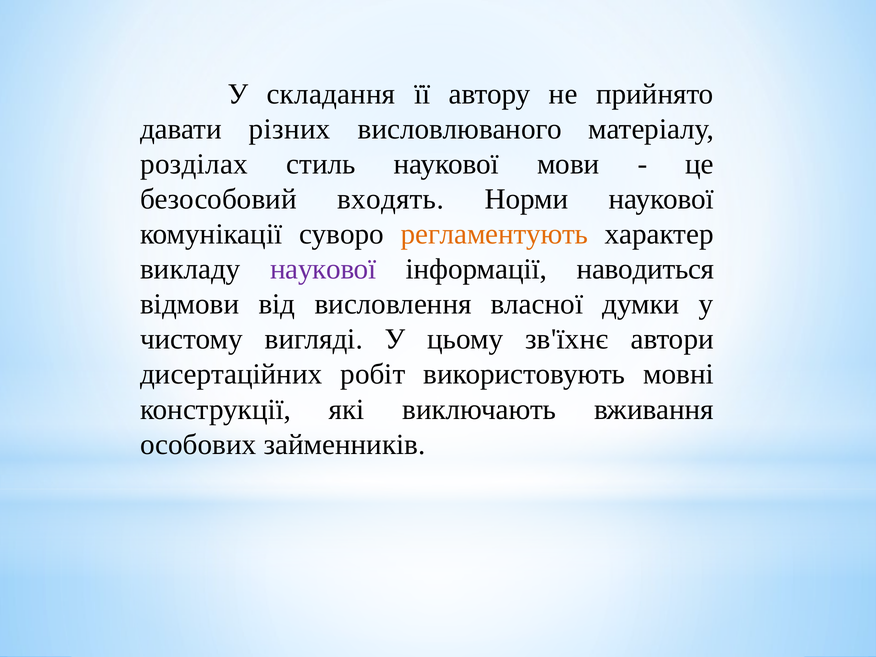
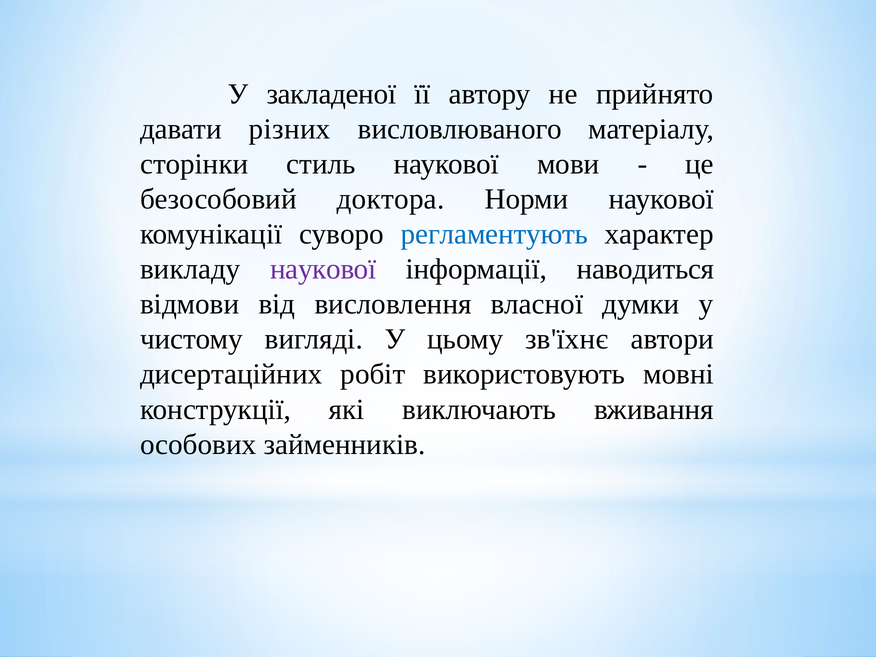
складання: складання -> закладеної
розділах: розділах -> сторінки
входять: входять -> доктора
регламентують colour: orange -> blue
